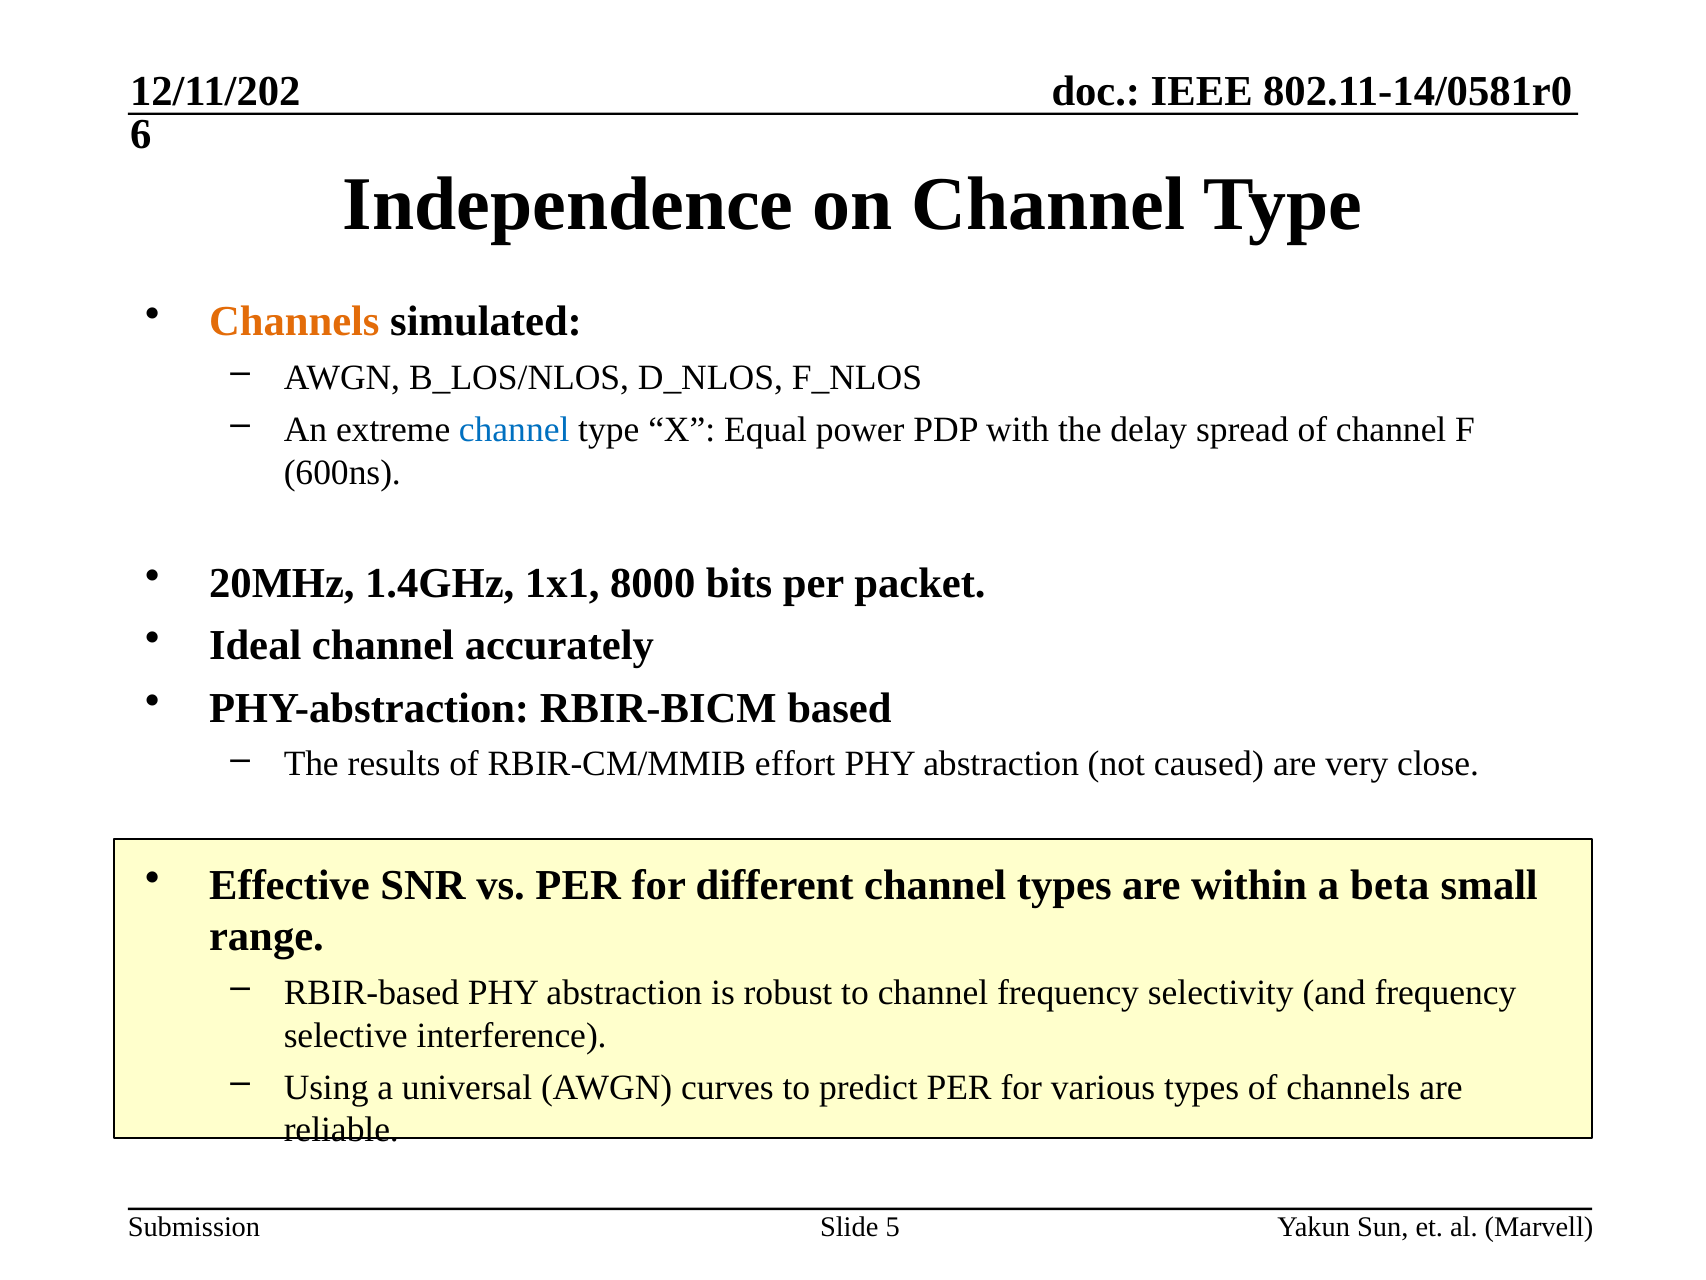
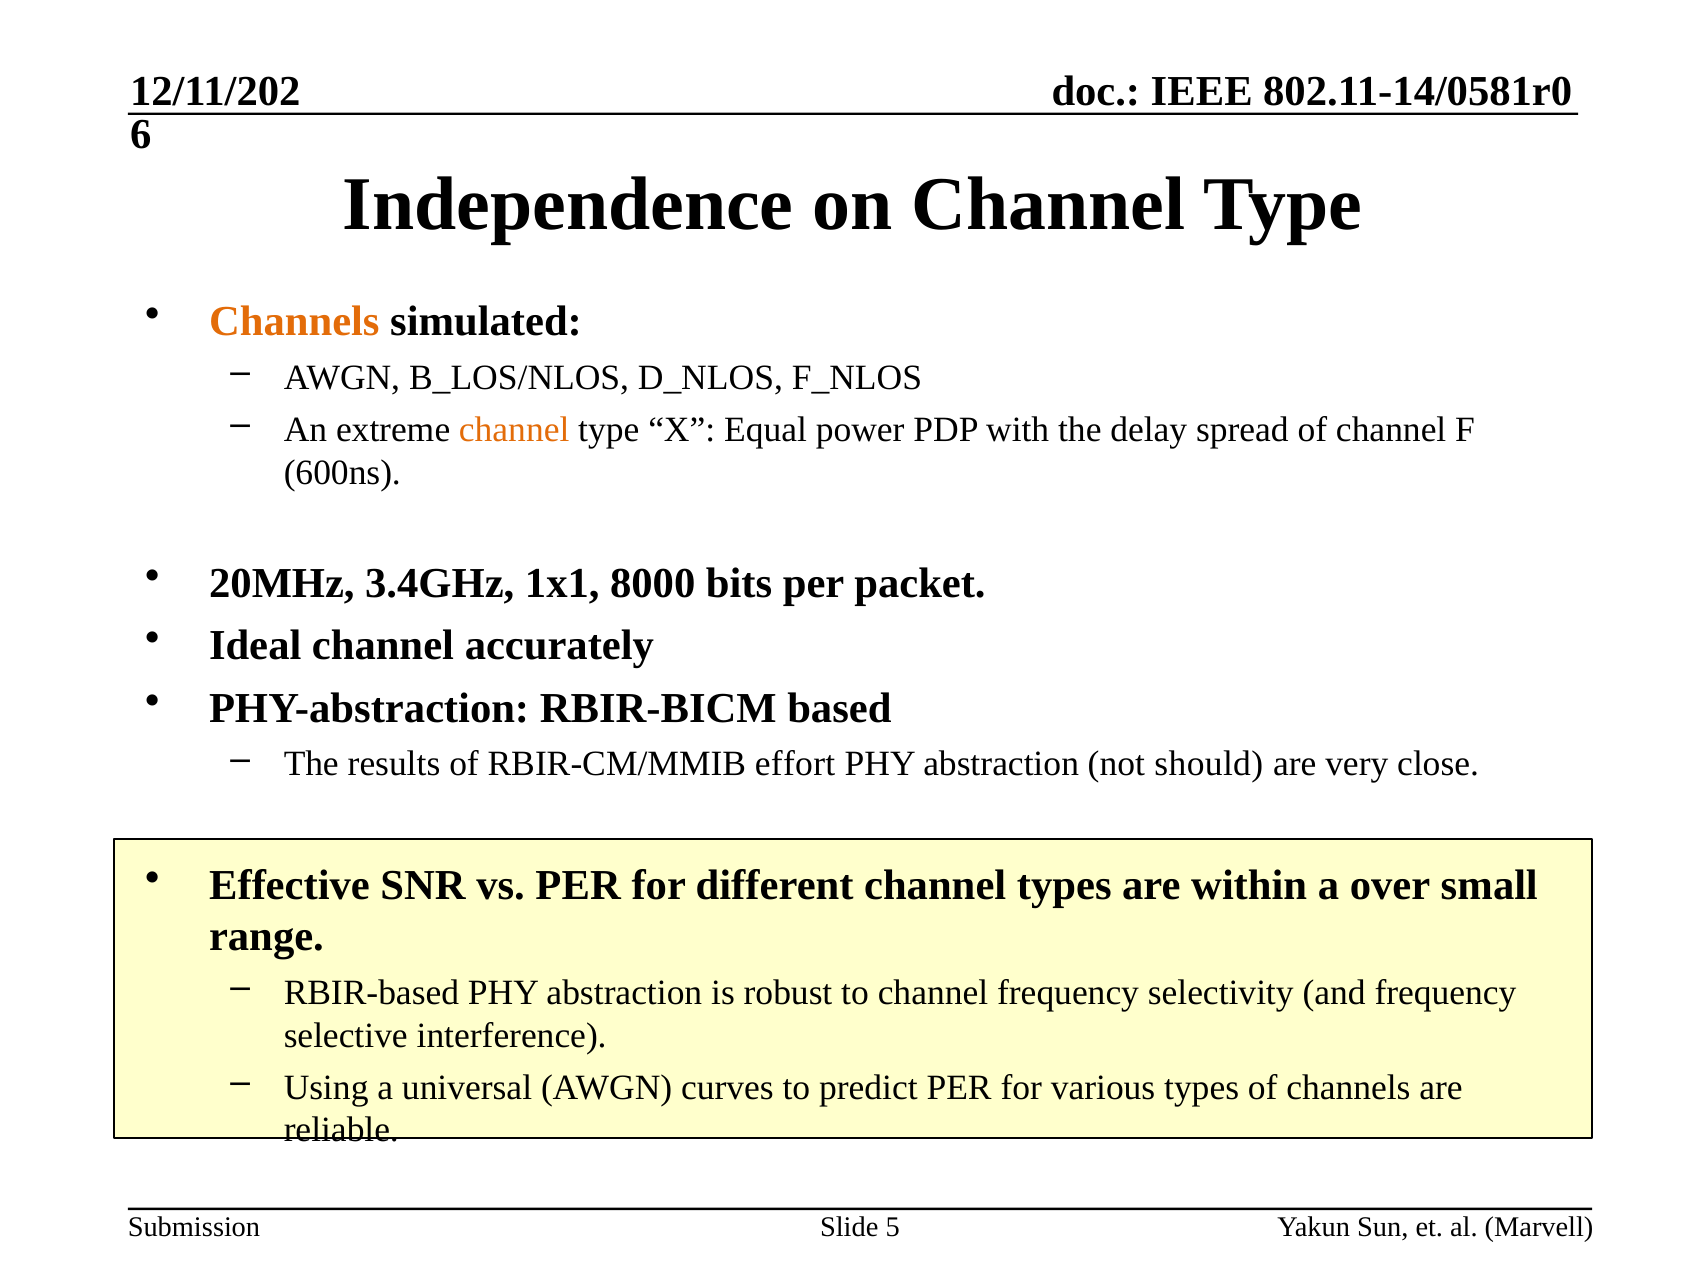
channel at (514, 429) colour: blue -> orange
1.4GHz: 1.4GHz -> 3.4GHz
caused: caused -> should
beta: beta -> over
